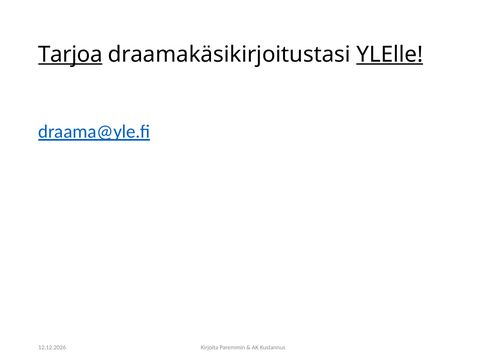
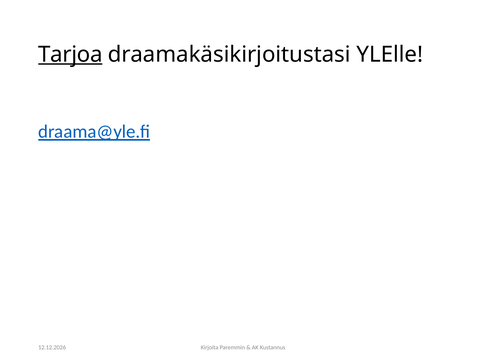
YLElle underline: present -> none
